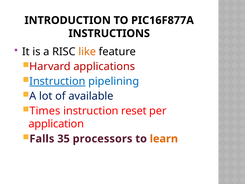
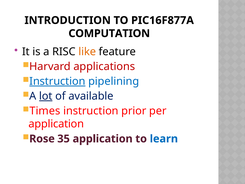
INSTRUCTIONS: INSTRUCTIONS -> COMPUTATION
lot underline: none -> present
reset: reset -> prior
Falls: Falls -> Rose
35 processors: processors -> application
learn colour: orange -> blue
